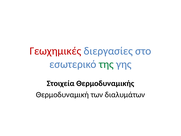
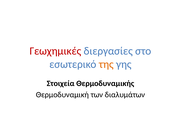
της colour: green -> orange
